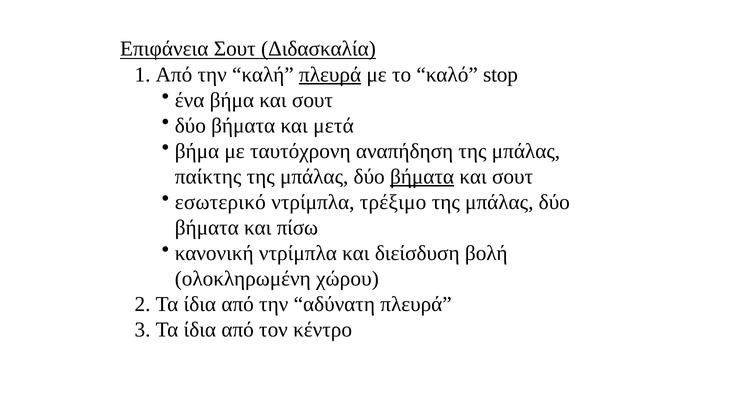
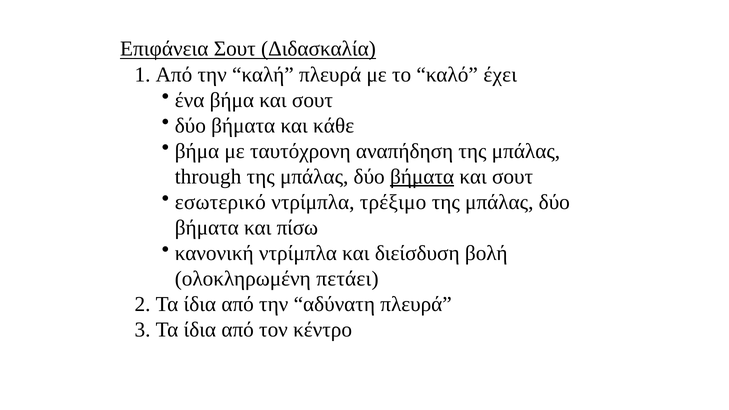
πλευρά at (330, 74) underline: present -> none
stop: stop -> έχει
μετά: μετά -> κάθε
παίκτης: παίκτης -> through
χώρου: χώρου -> πετάει
